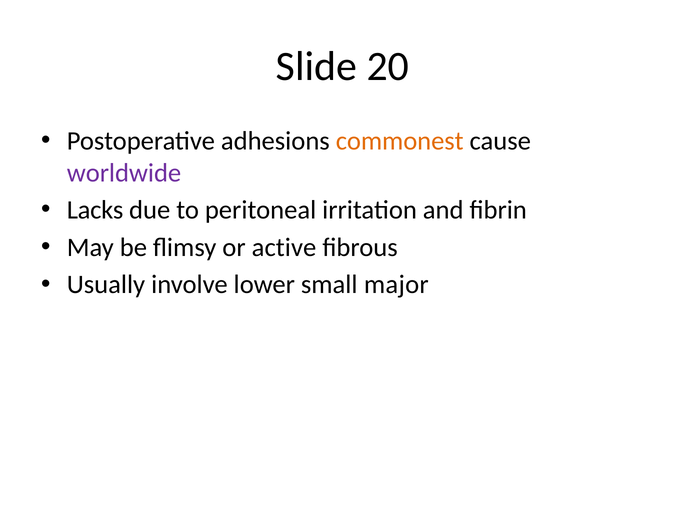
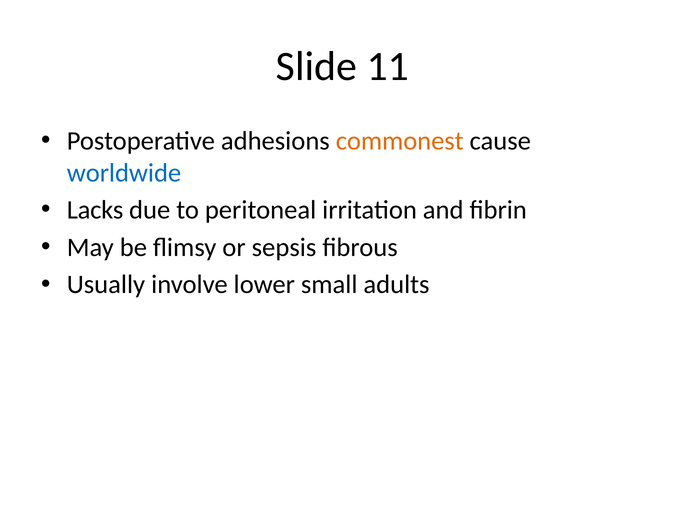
20: 20 -> 11
worldwide colour: purple -> blue
active: active -> sepsis
major: major -> adults
